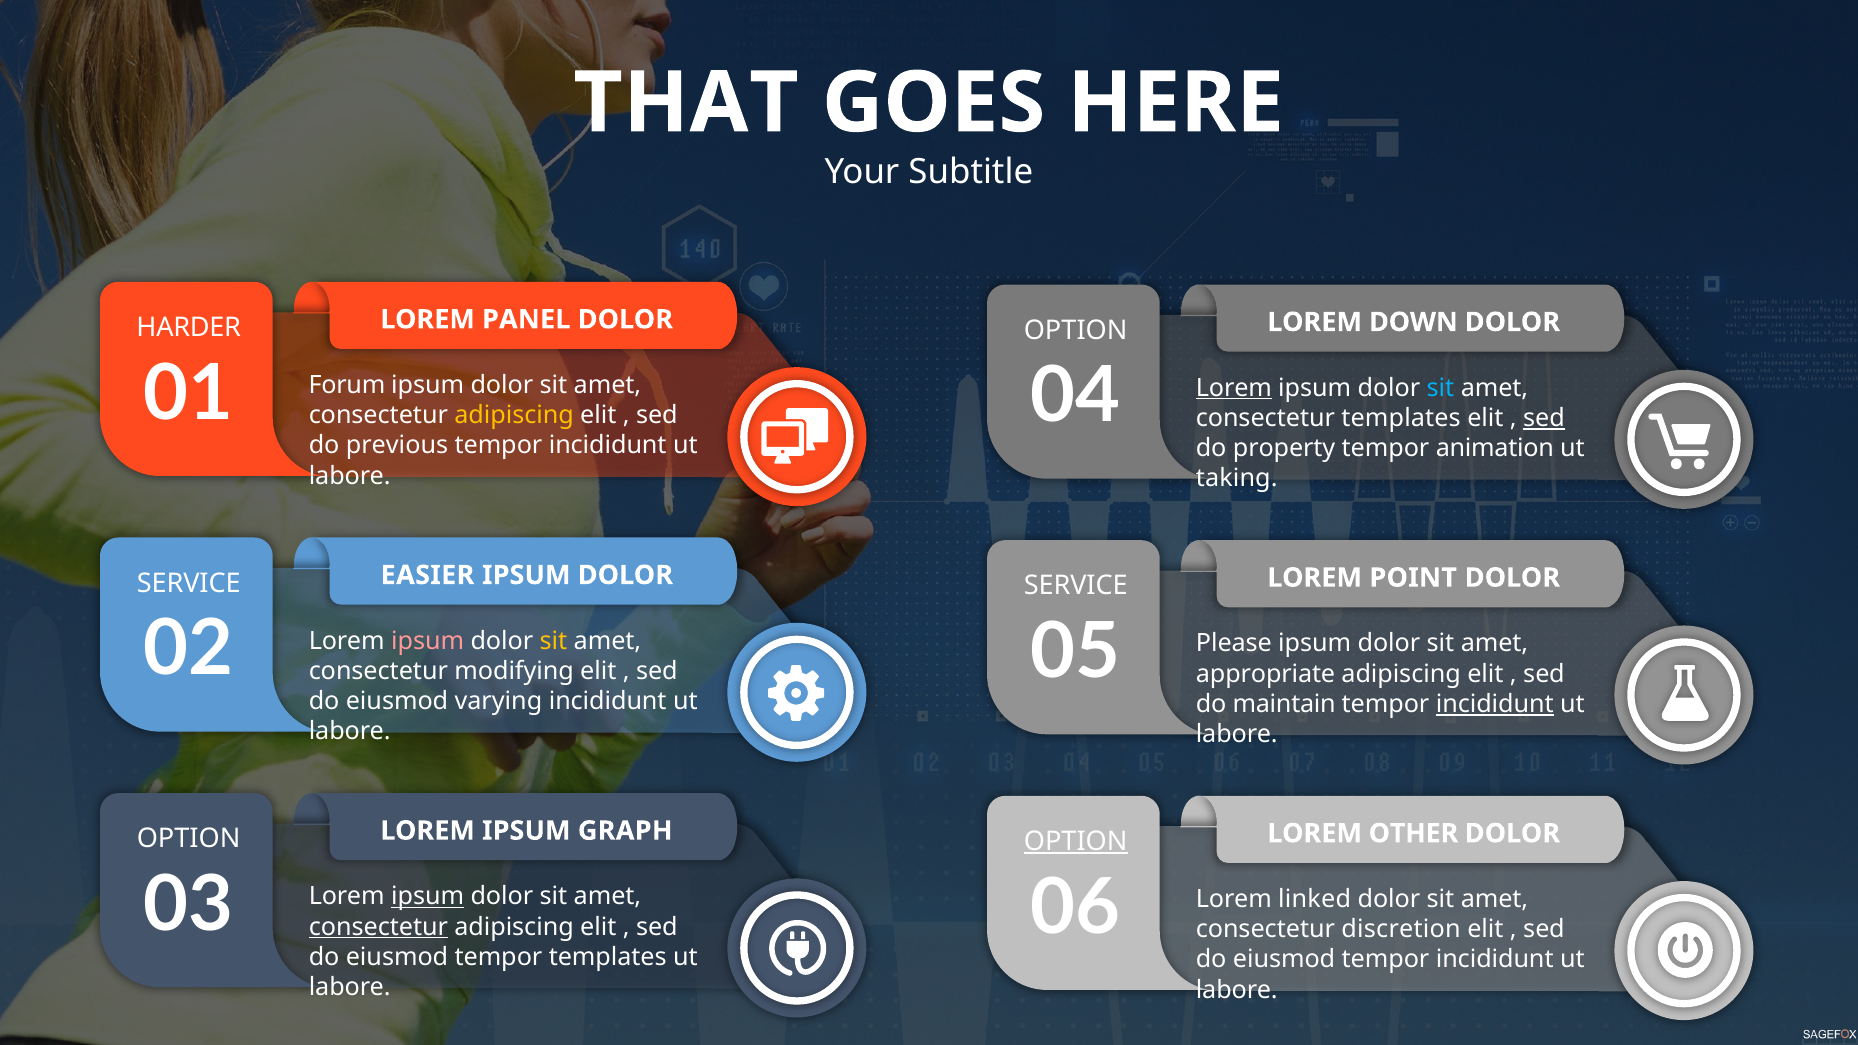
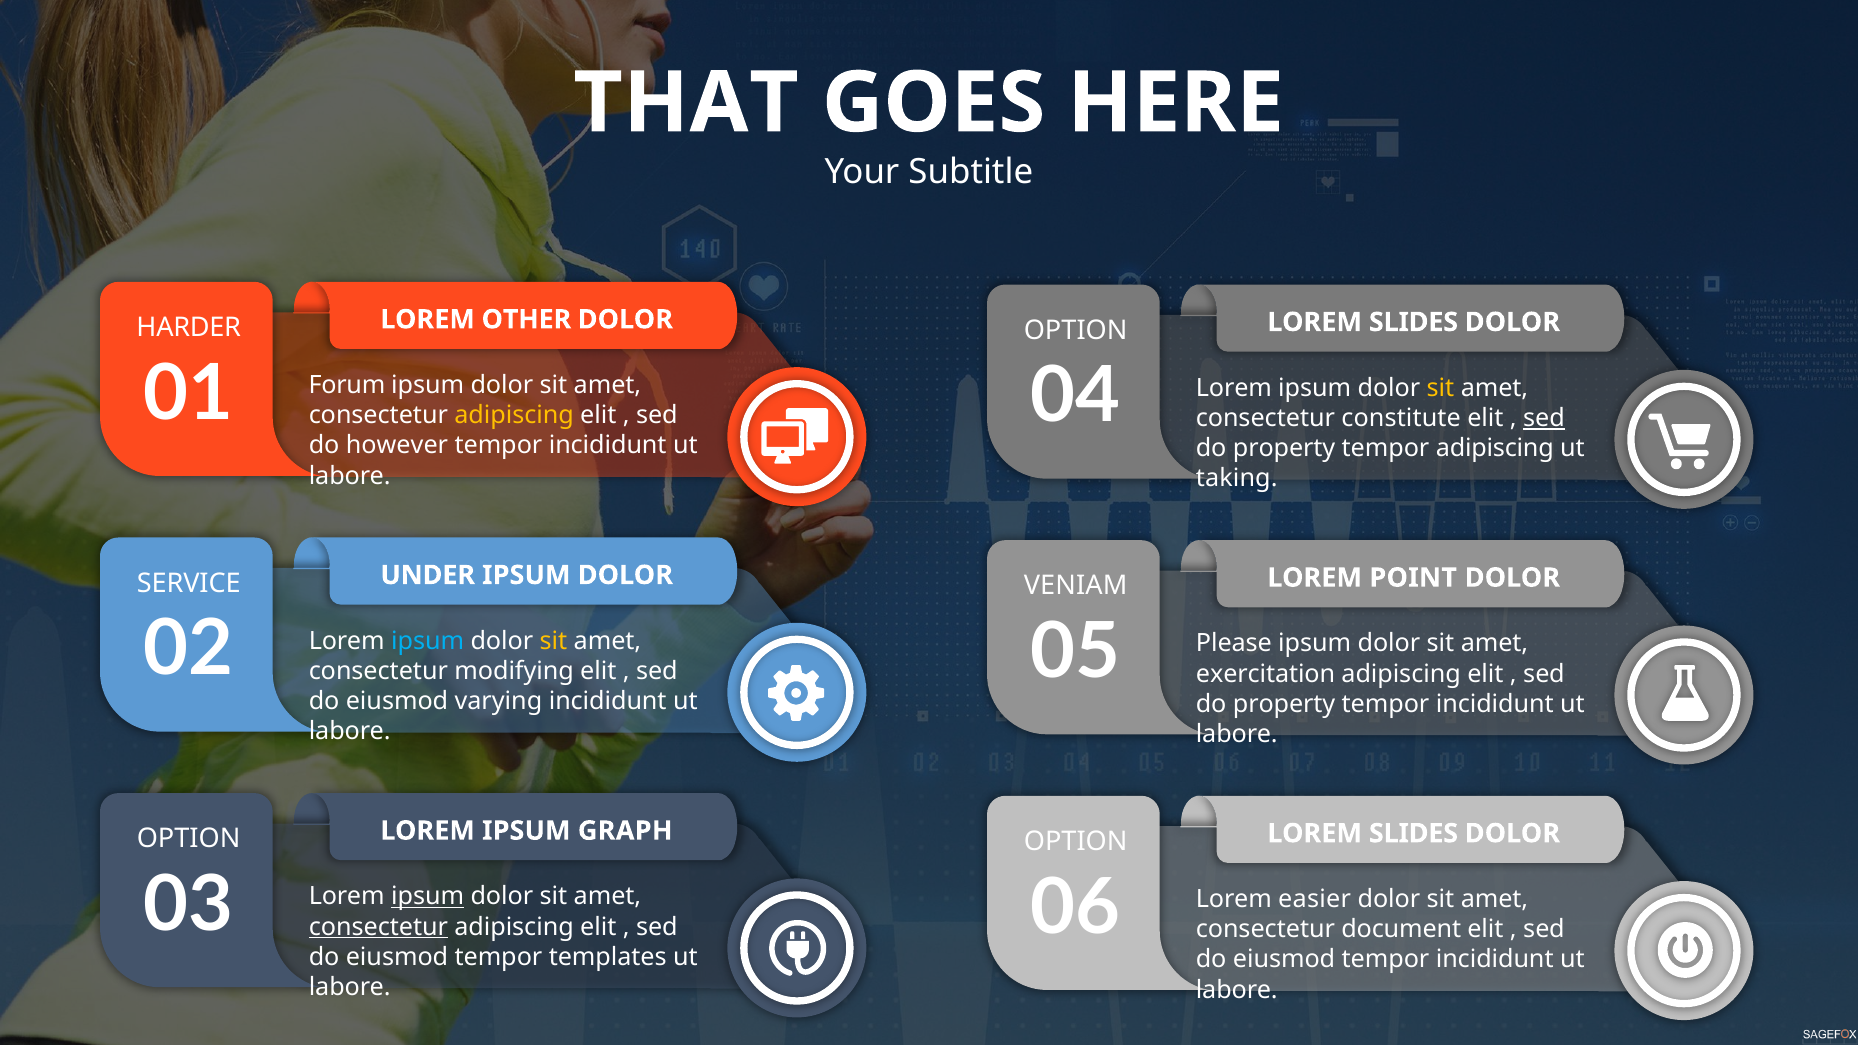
PANEL: PANEL -> OTHER
DOWN at (1413, 322): DOWN -> SLIDES
Lorem at (1234, 388) underline: present -> none
sit at (1440, 388) colour: light blue -> yellow
consectetur templates: templates -> constitute
previous: previous -> however
tempor animation: animation -> adipiscing
EASIER: EASIER -> UNDER
SERVICE at (1076, 586): SERVICE -> VENIAM
ipsum at (428, 641) colour: pink -> light blue
appropriate: appropriate -> exercitation
maintain at (1284, 704): maintain -> property
incididunt at (1495, 704) underline: present -> none
OTHER at (1413, 834): OTHER -> SLIDES
OPTION at (1076, 842) underline: present -> none
linked: linked -> easier
discretion: discretion -> document
